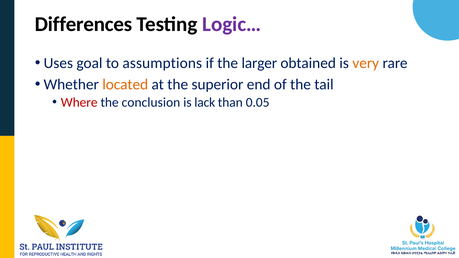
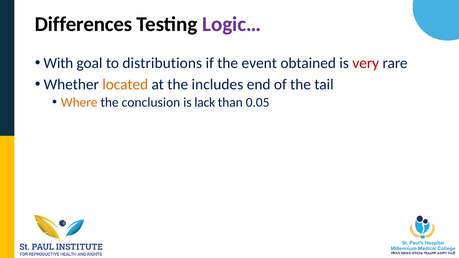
Uses: Uses -> With
assumptions: assumptions -> distributions
larger: larger -> event
very colour: orange -> red
superior: superior -> includes
Where colour: red -> orange
